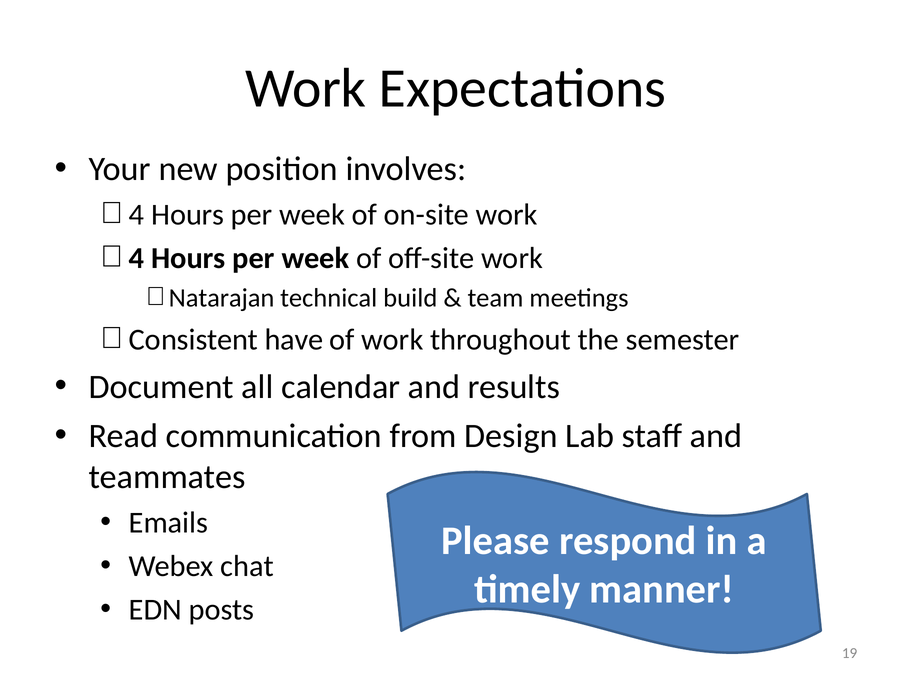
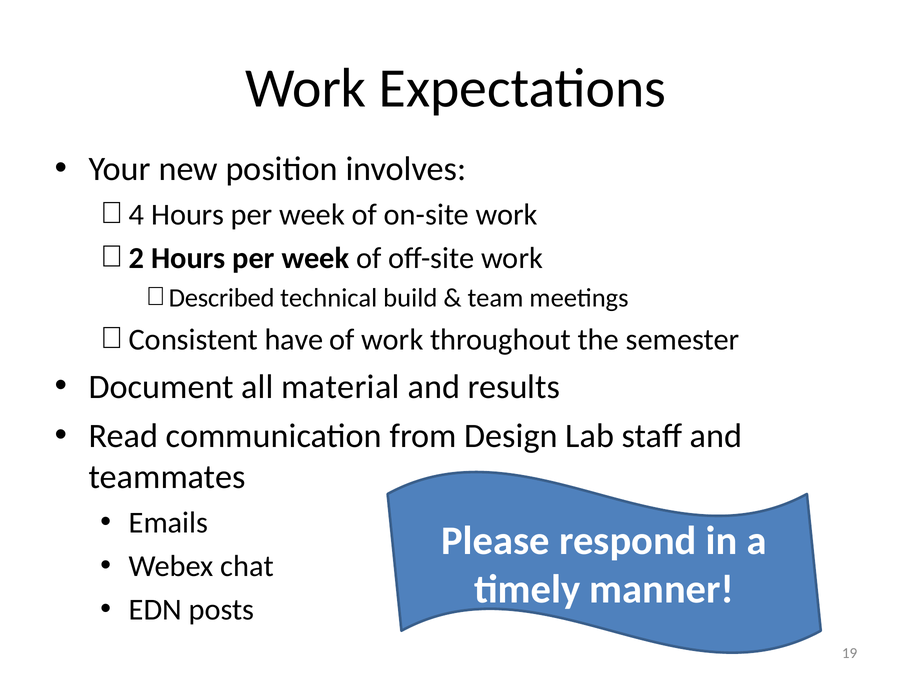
4 at (137, 258): 4 -> 2
Natarajan: Natarajan -> Described
calendar: calendar -> material
